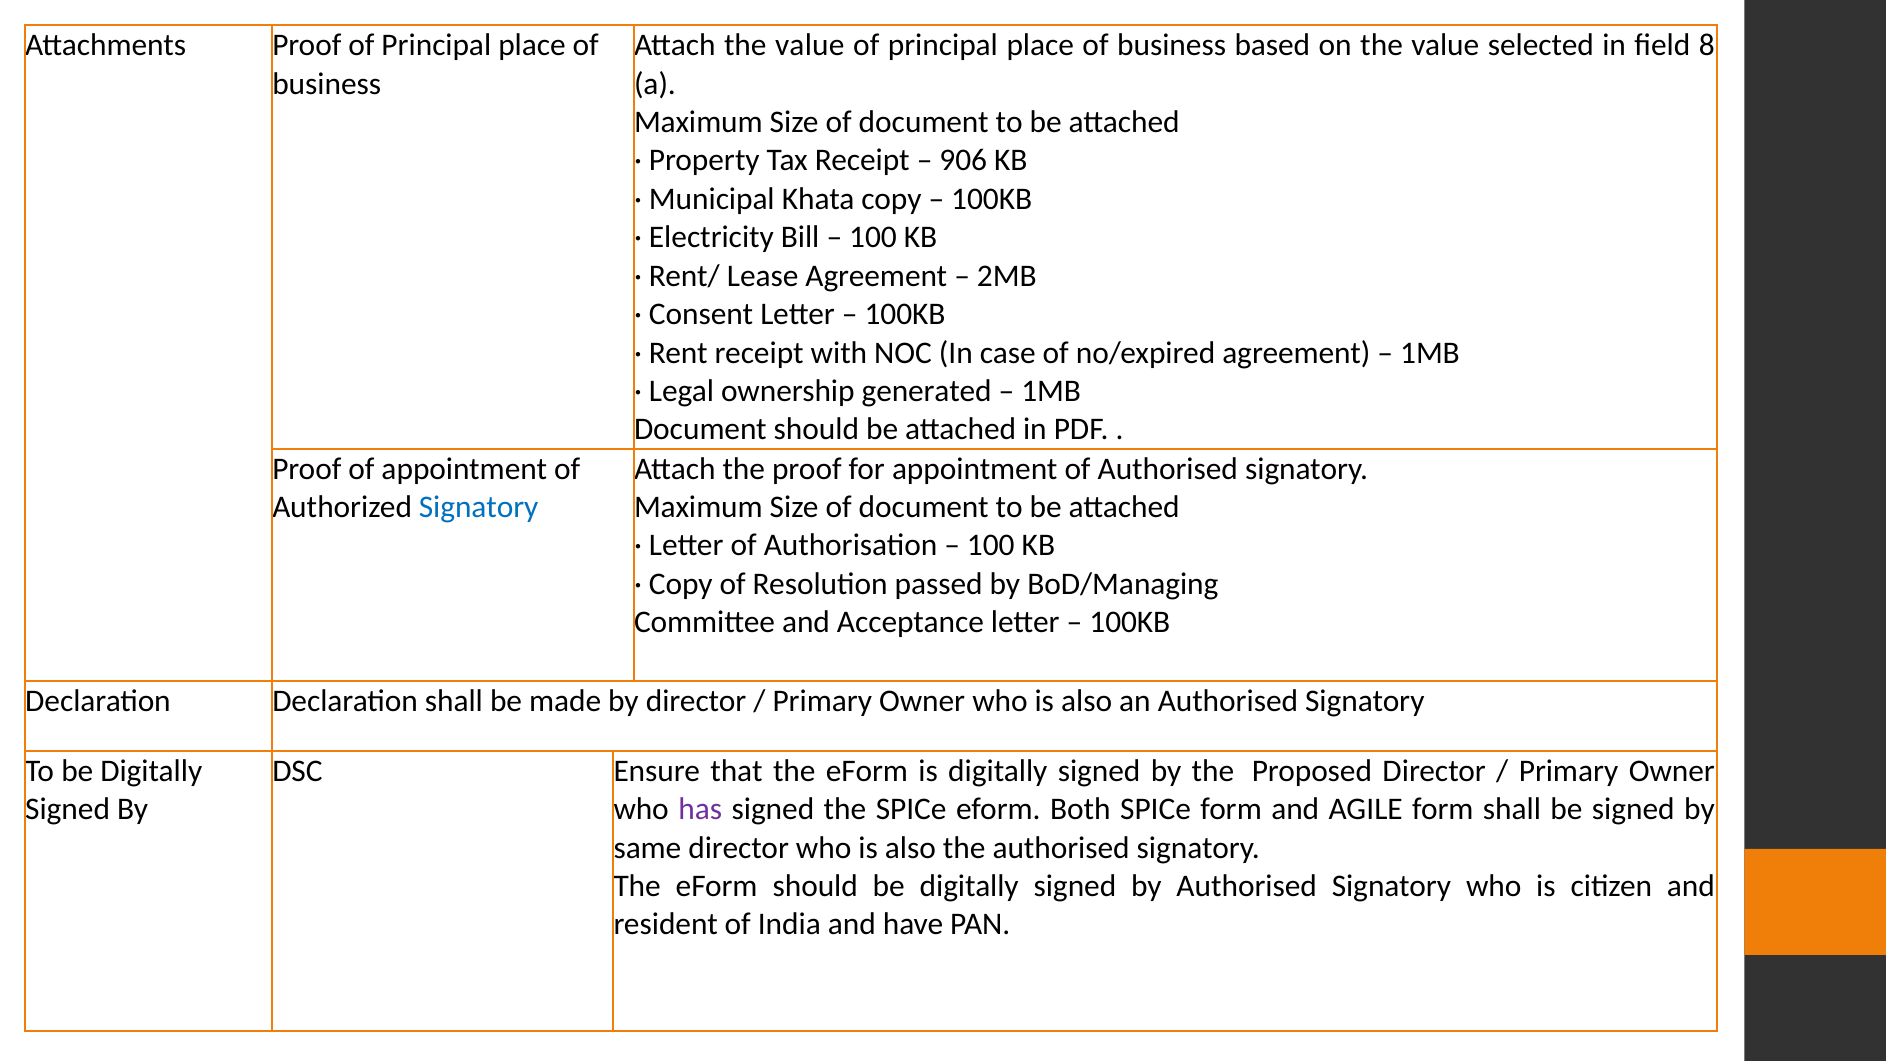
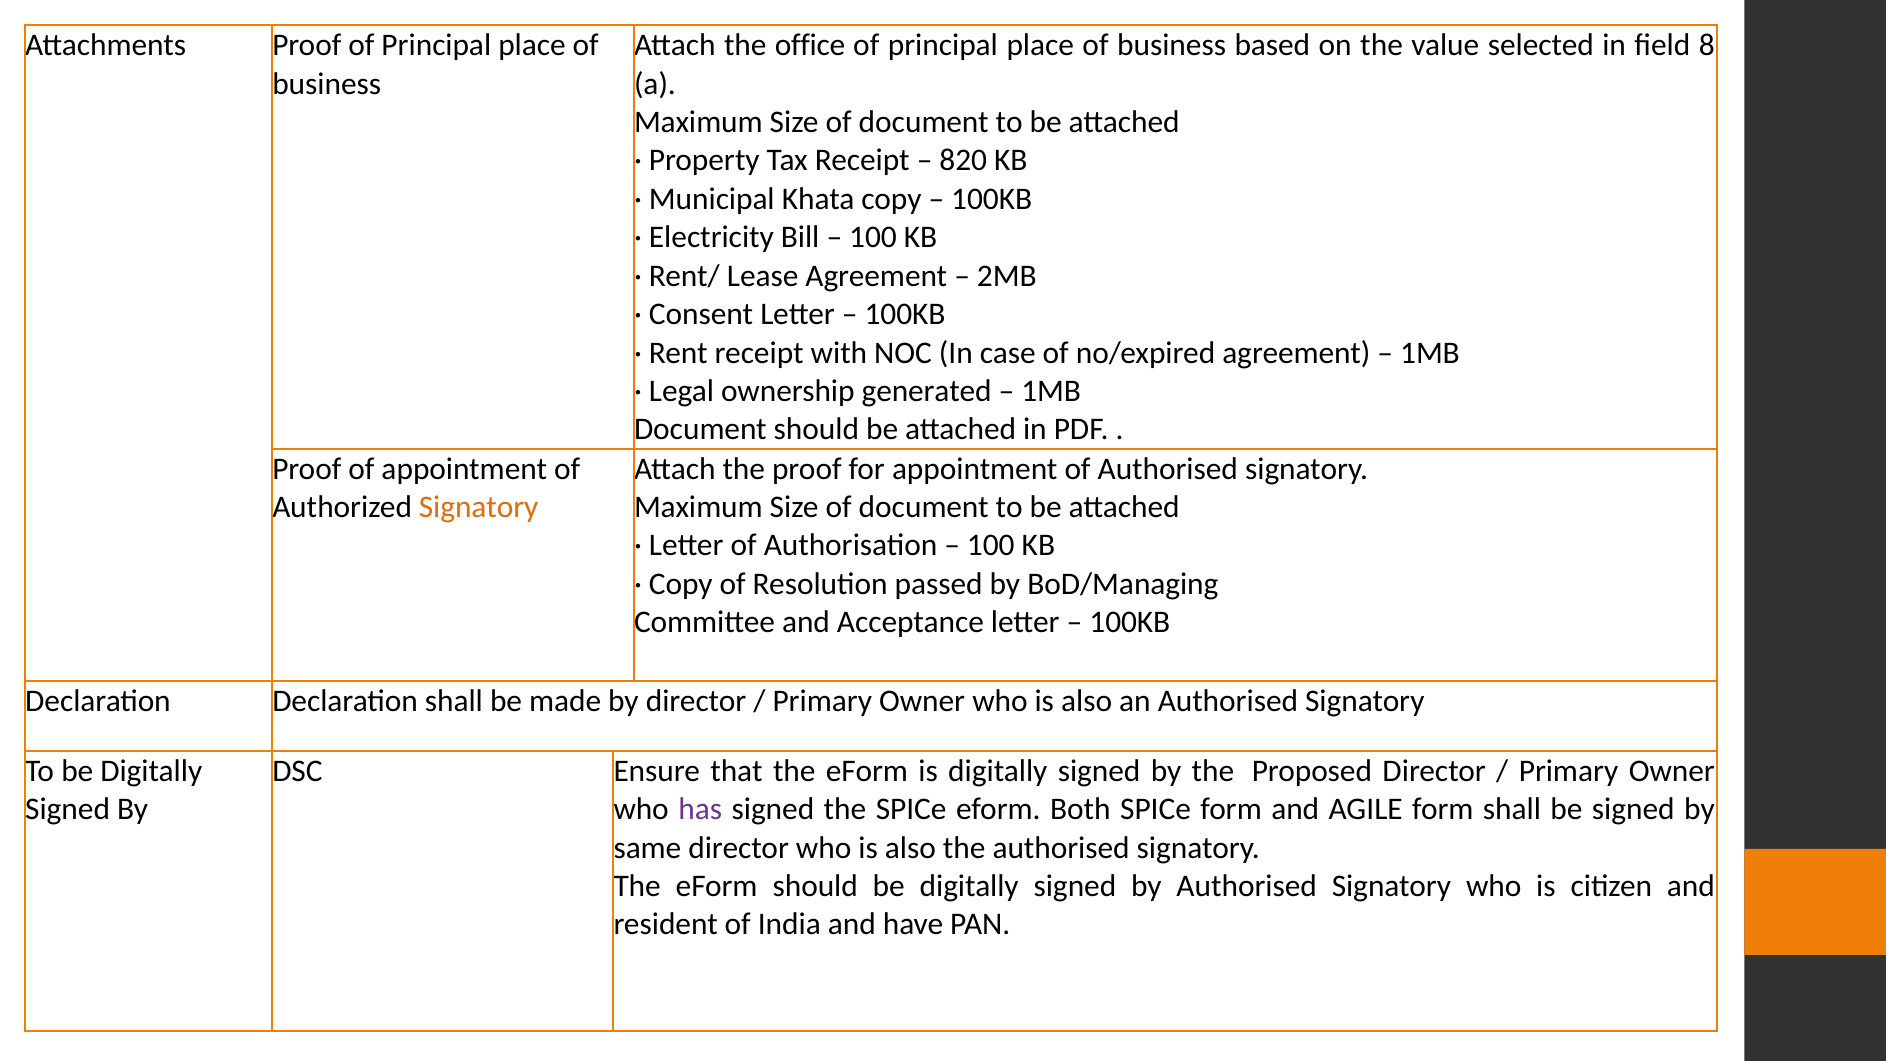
Attach the value: value -> office
906: 906 -> 820
Signatory at (479, 507) colour: blue -> orange
